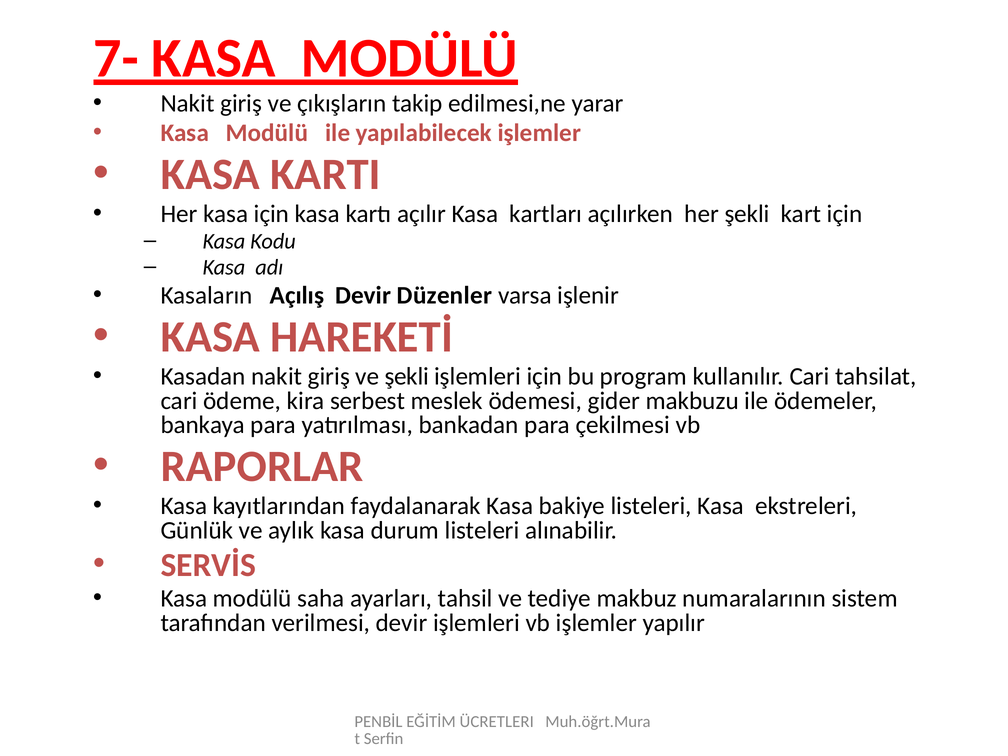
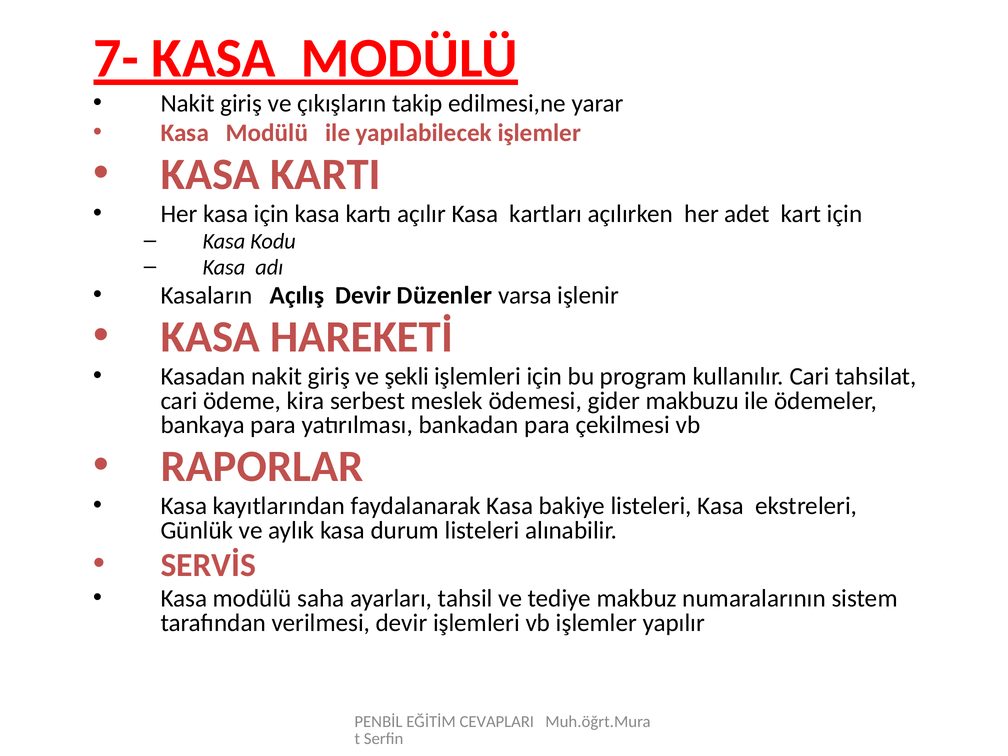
her şekli: şekli -> adet
ÜCRETLERI: ÜCRETLERI -> CEVAPLARI
